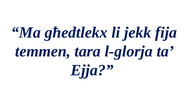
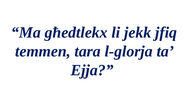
fija: fija -> jfiq
